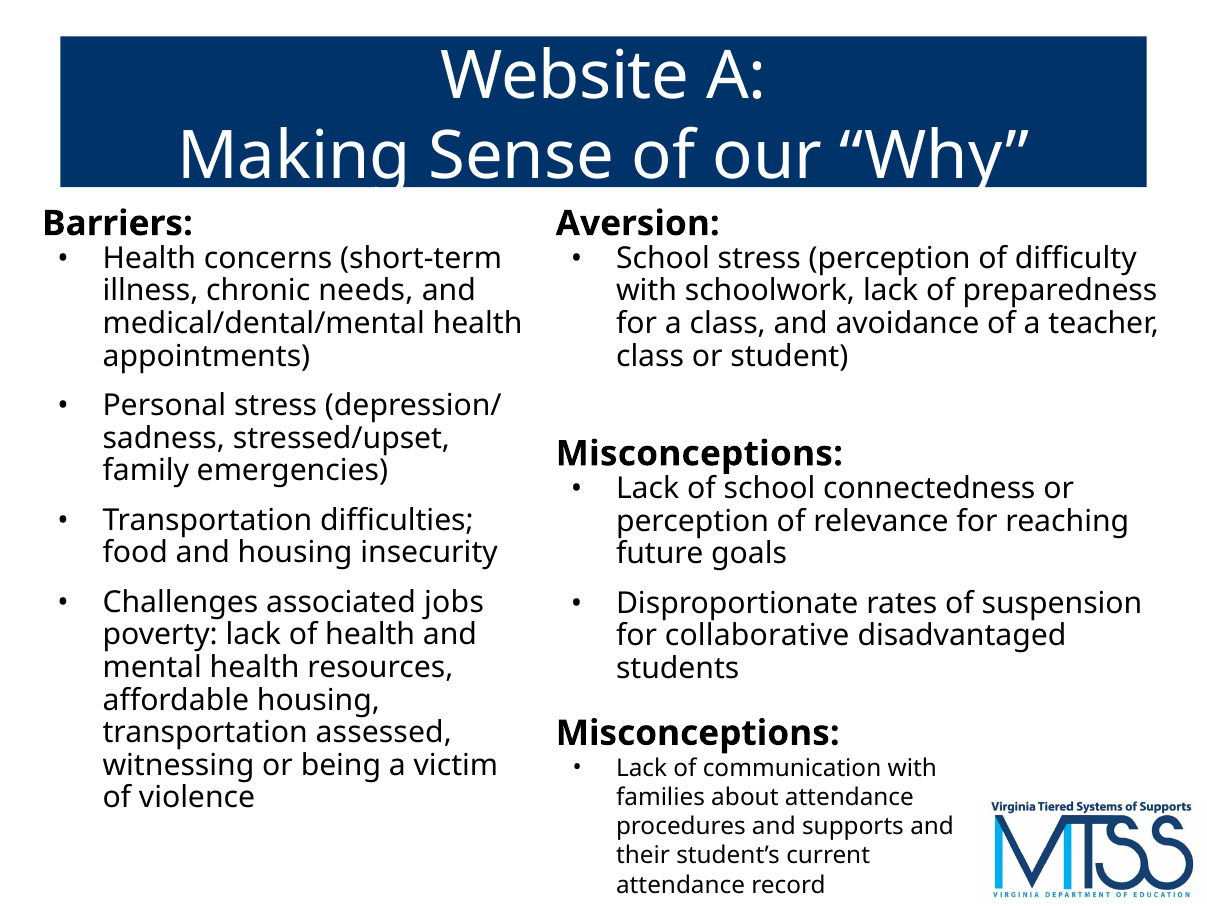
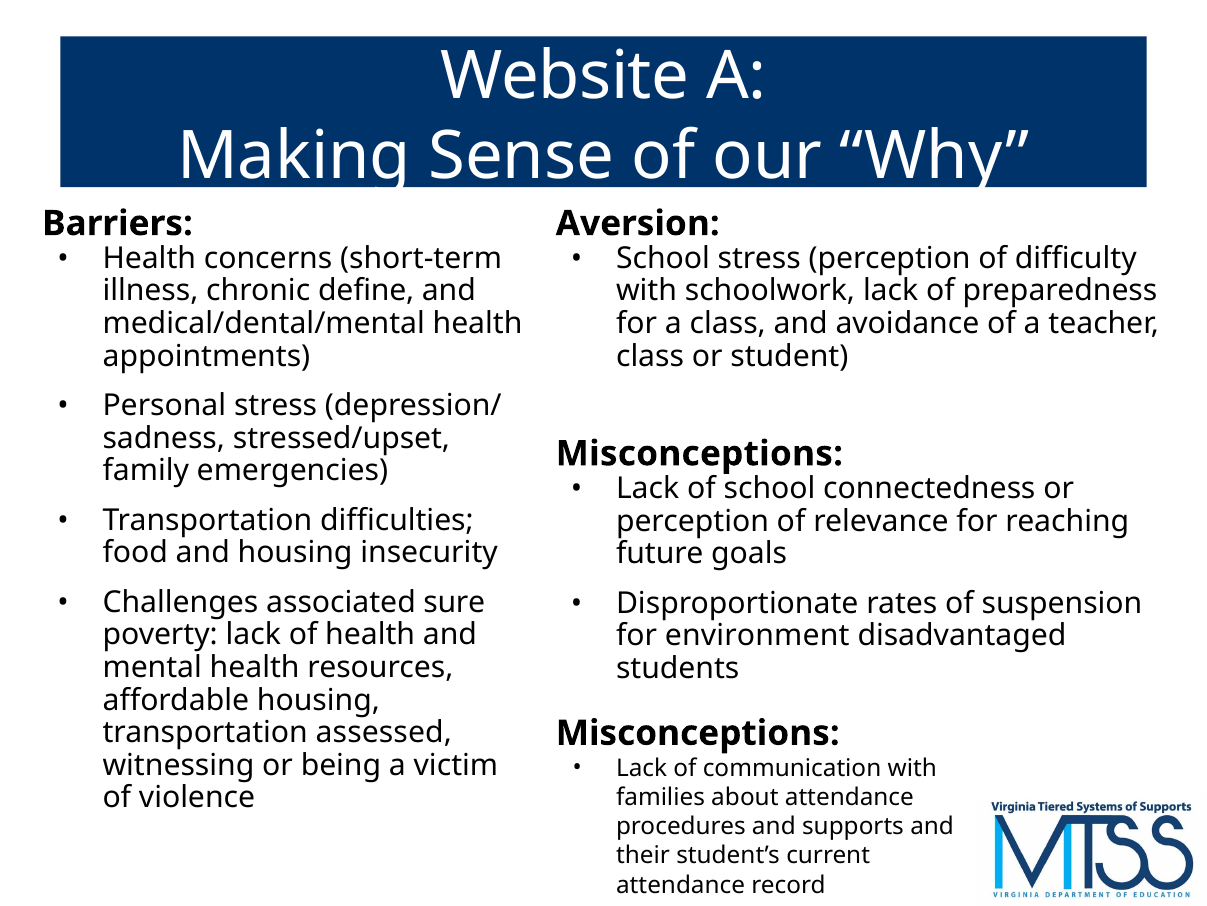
needs: needs -> define
jobs: jobs -> sure
collaborative: collaborative -> environment
